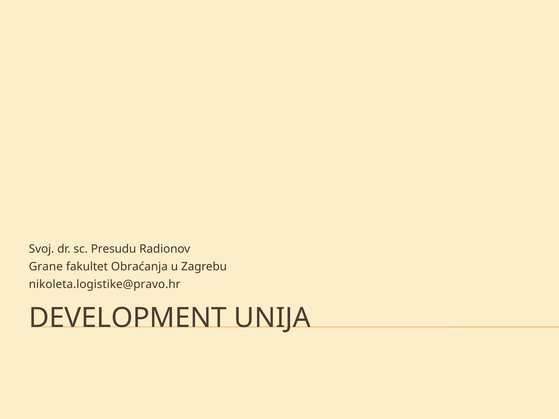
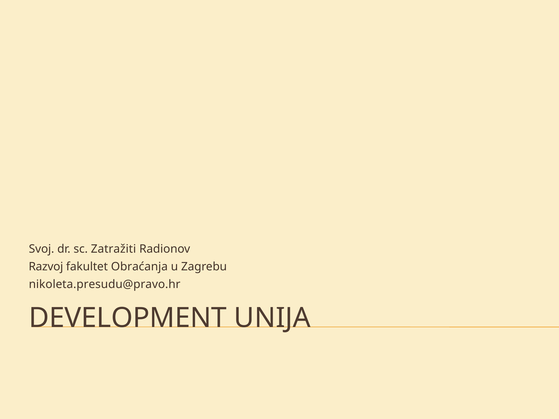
Presudu: Presudu -> Zatražiti
Grane: Grane -> Razvoj
nikoleta.logistike@pravo.hr: nikoleta.logistike@pravo.hr -> nikoleta.presudu@pravo.hr
